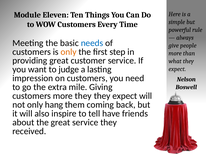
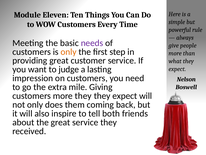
needs colour: blue -> purple
hang: hang -> does
have: have -> both
